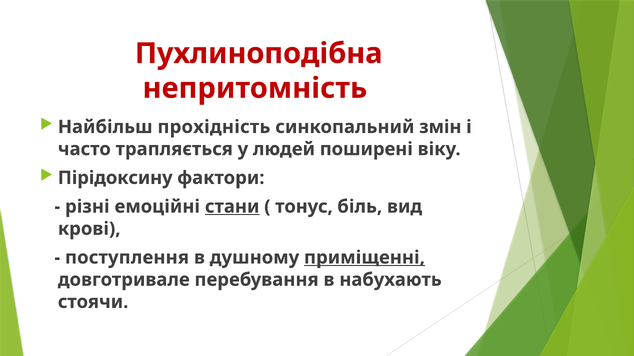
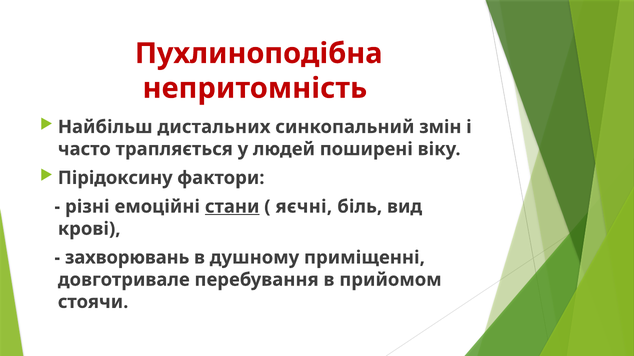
прохідність: прохідність -> дистальних
тонус: тонус -> яєчні
поступлення: поступлення -> захворювань
приміщенні underline: present -> none
набухають: набухають -> прийомом
